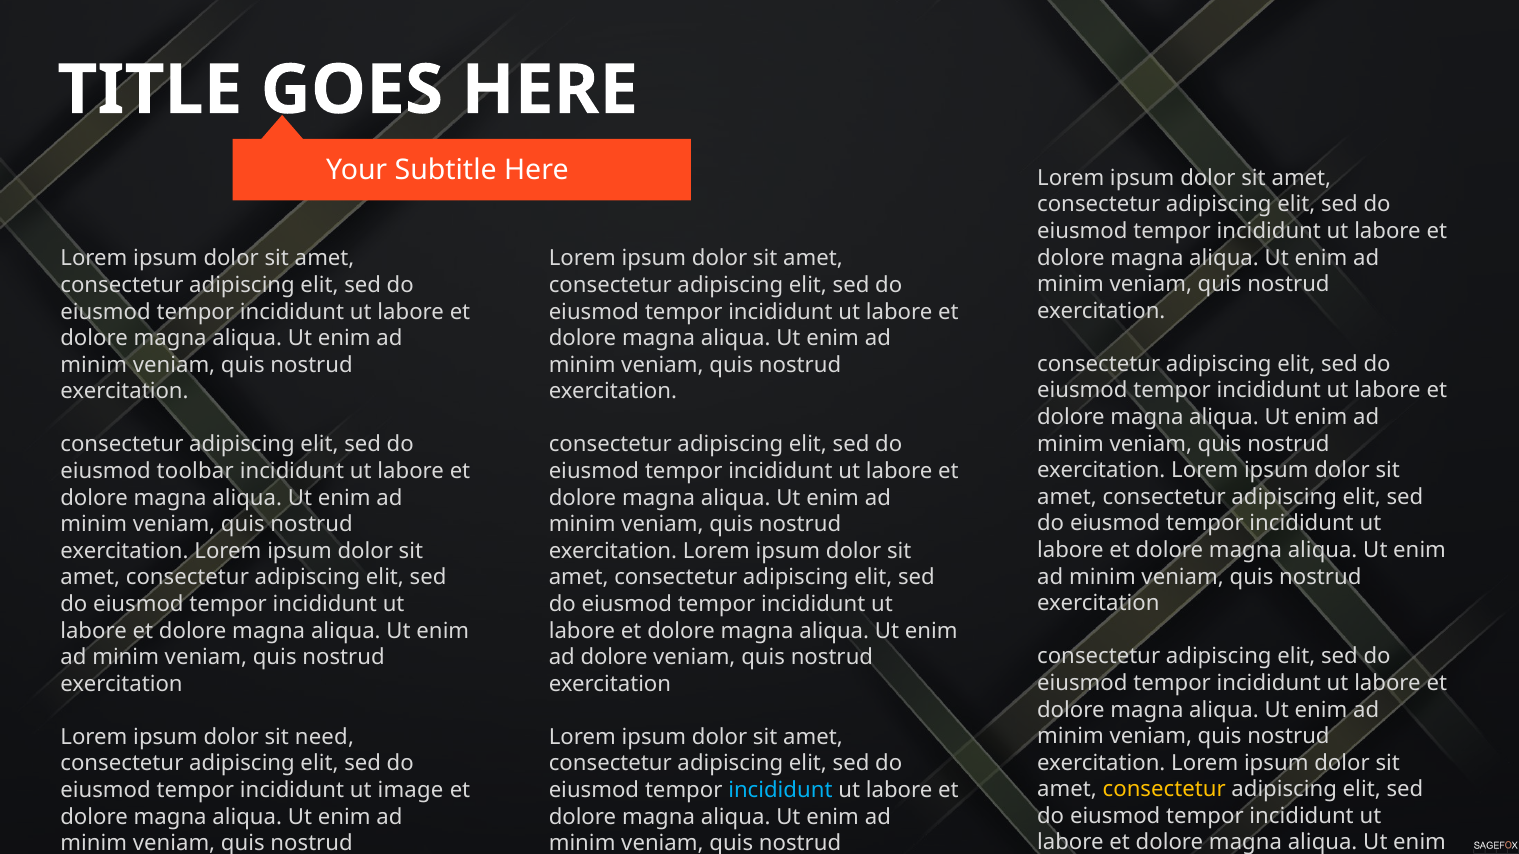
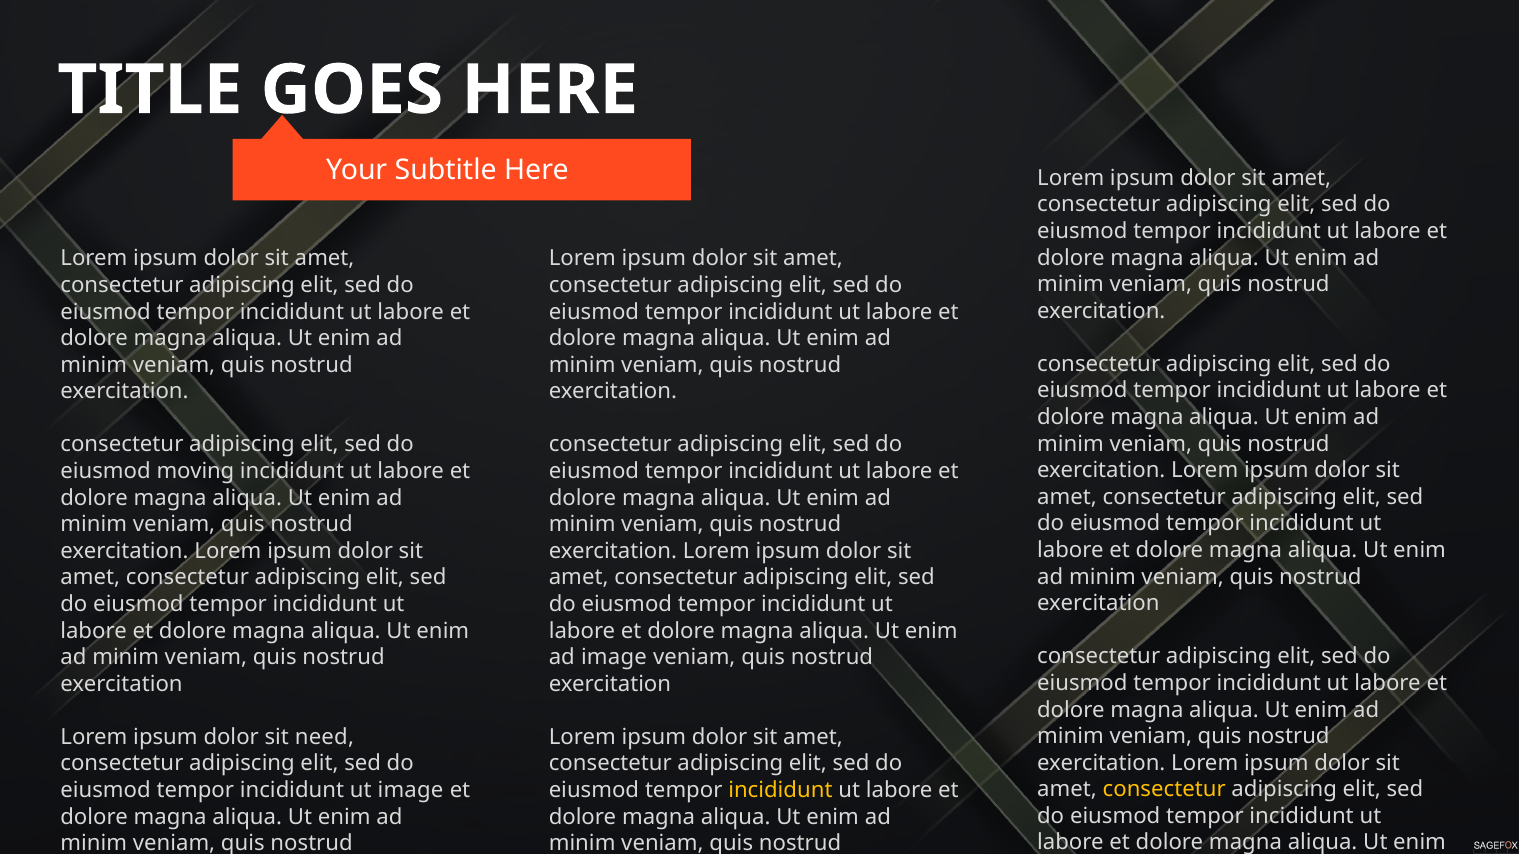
toolbar: toolbar -> moving
ad dolore: dolore -> image
incididunt at (780, 791) colour: light blue -> yellow
